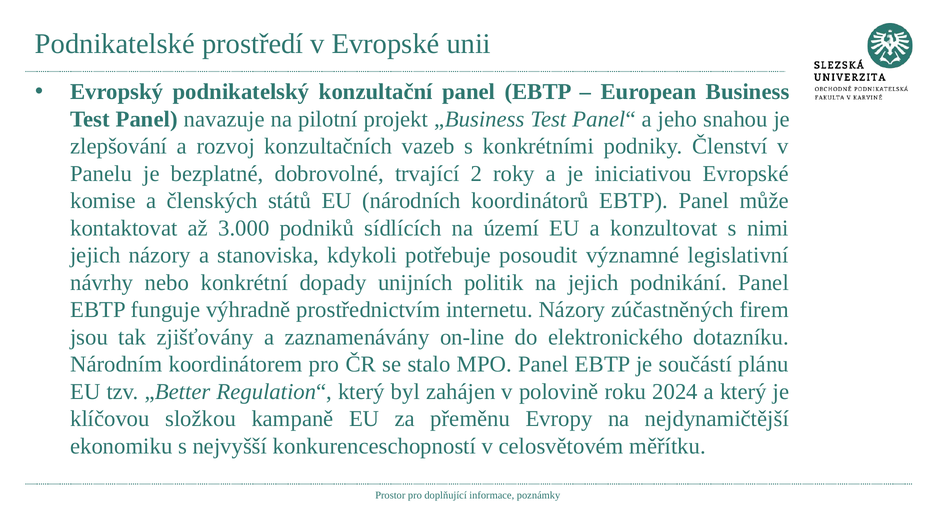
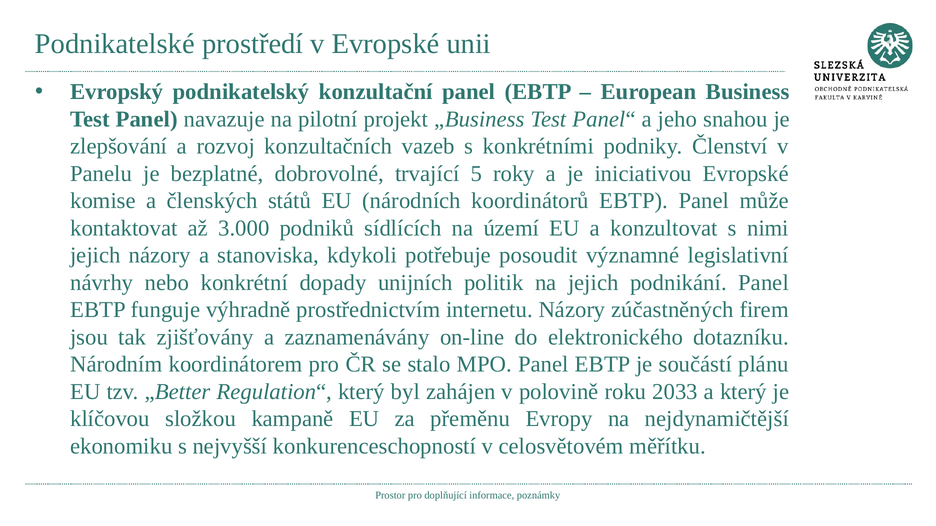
2: 2 -> 5
2024: 2024 -> 2033
